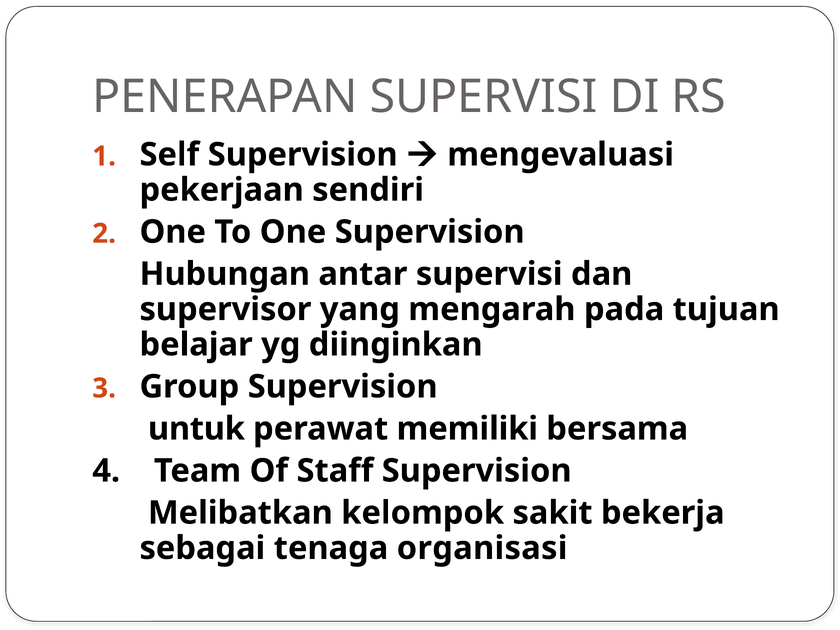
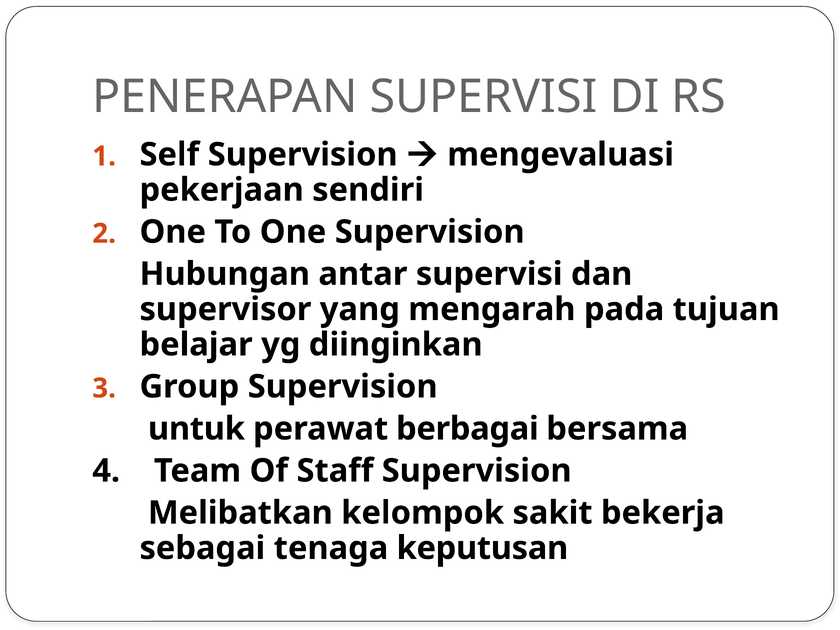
memiliki: memiliki -> berbagai
organisasi: organisasi -> keputusan
